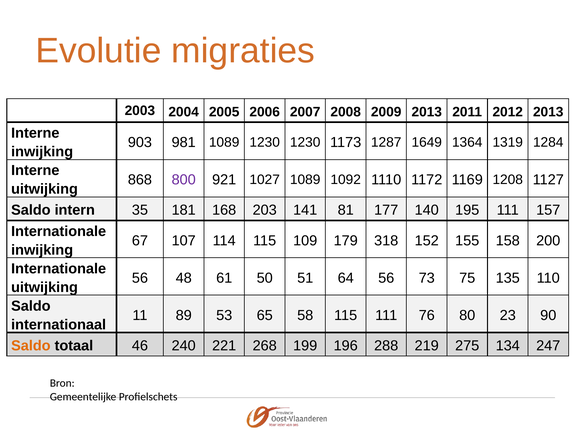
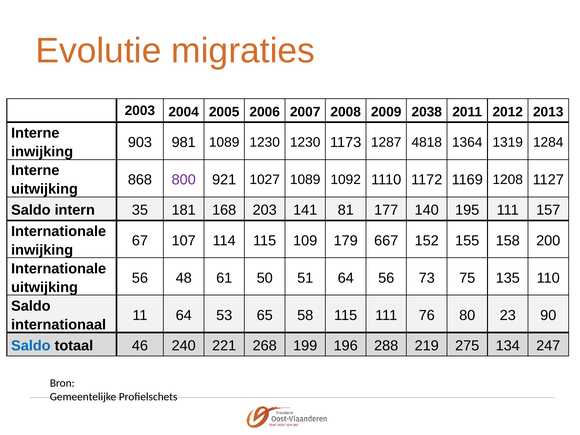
2009 2013: 2013 -> 2038
1649: 1649 -> 4818
318: 318 -> 667
11 89: 89 -> 64
Saldo at (31, 346) colour: orange -> blue
